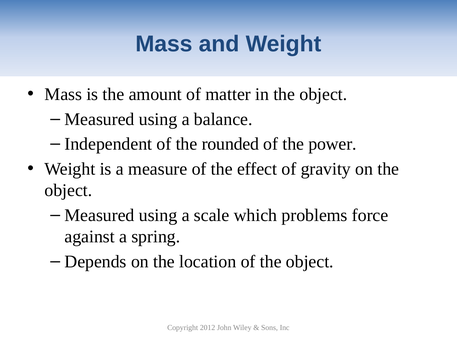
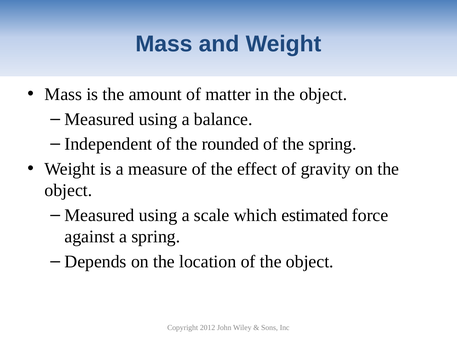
the power: power -> spring
problems: problems -> estimated
